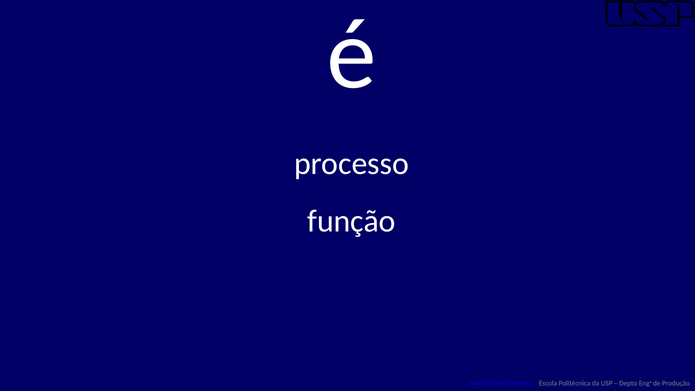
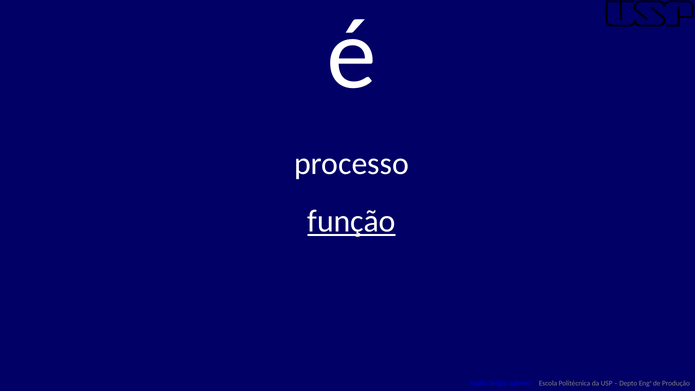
função underline: none -> present
